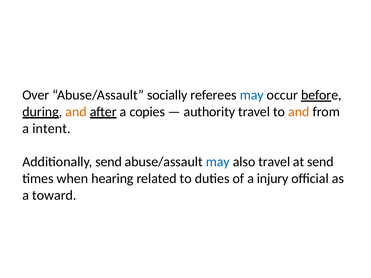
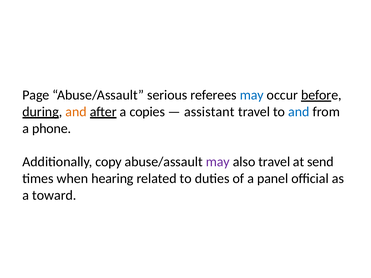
Over: Over -> Page
socially: socially -> serious
authority: authority -> assistant
and at (299, 112) colour: orange -> blue
intent: intent -> phone
Additionally send: send -> copy
may at (218, 162) colour: blue -> purple
injury: injury -> panel
